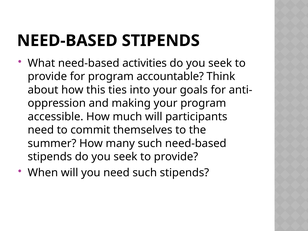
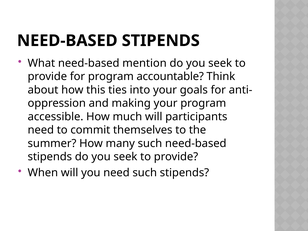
activities: activities -> mention
